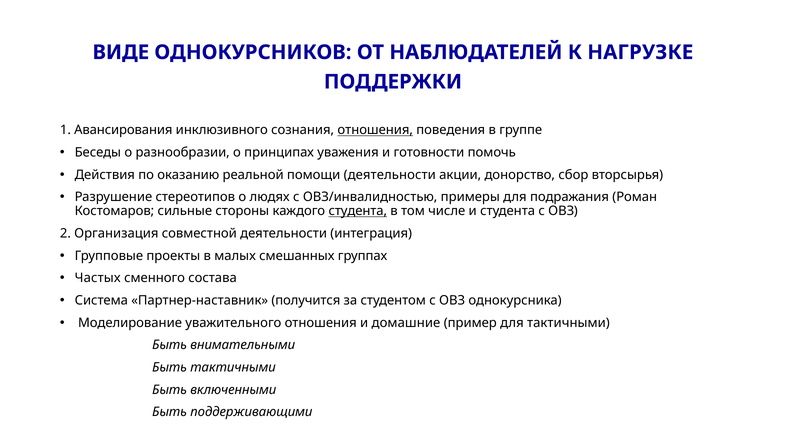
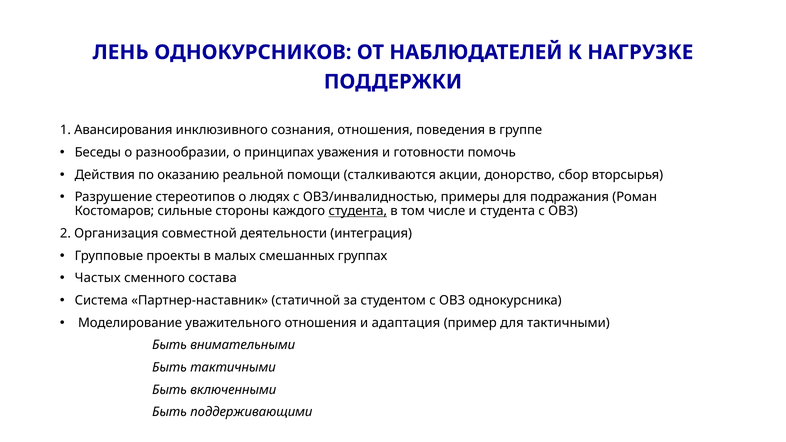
ВИДЕ: ВИДЕ -> ЛЕНЬ
отношения at (375, 130) underline: present -> none
помощи деятельности: деятельности -> сталкиваются
получится: получится -> статичной
домашние: домашние -> адаптация
